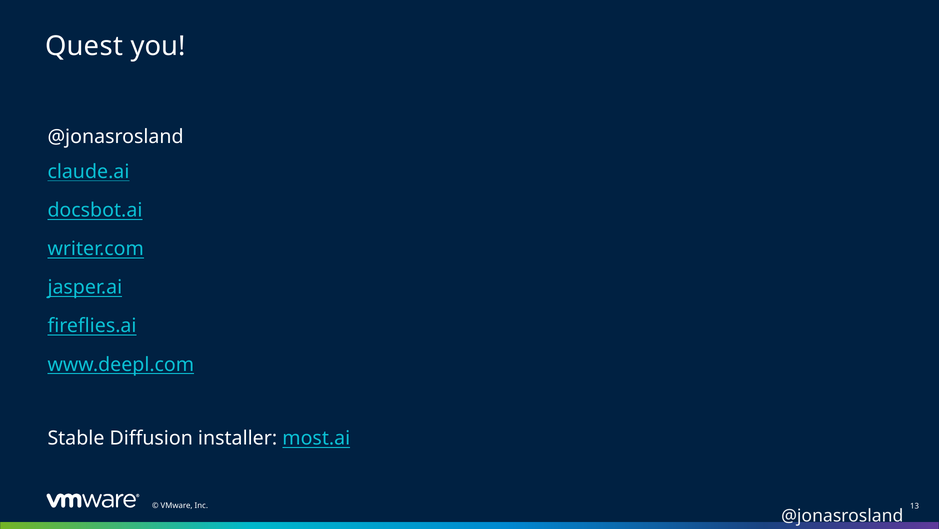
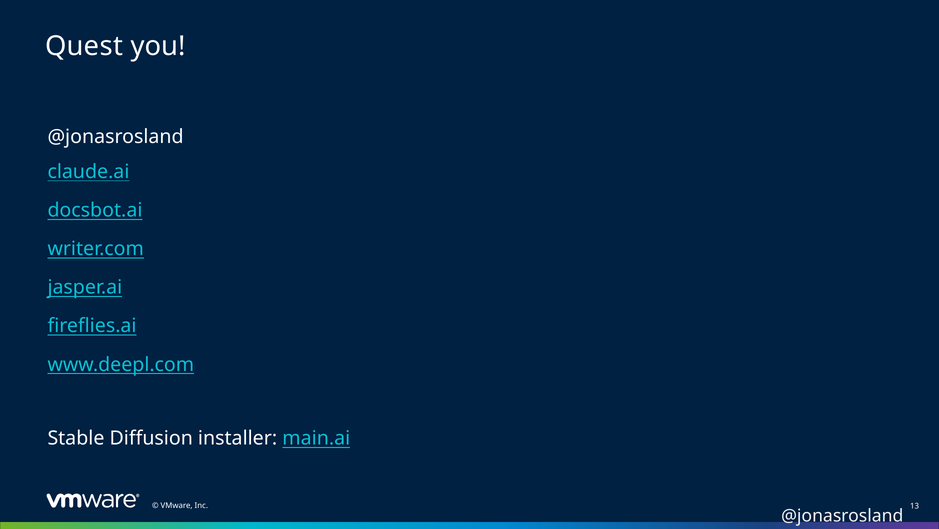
most.ai: most.ai -> main.ai
